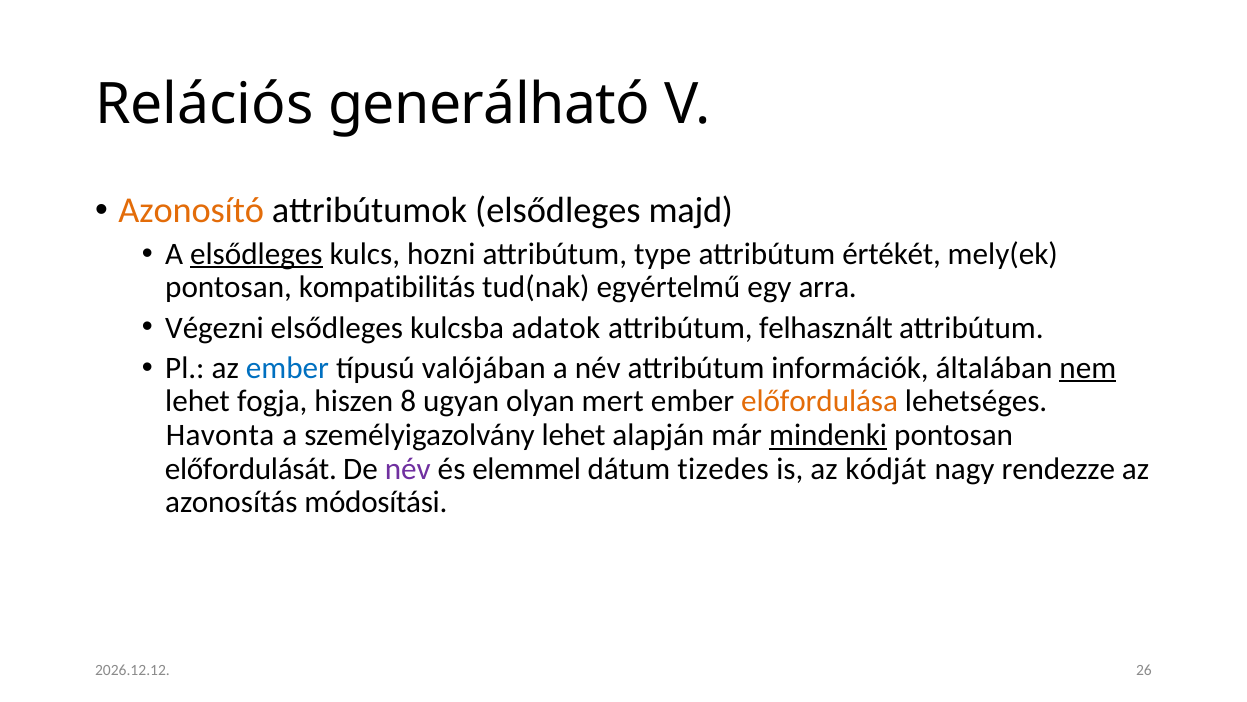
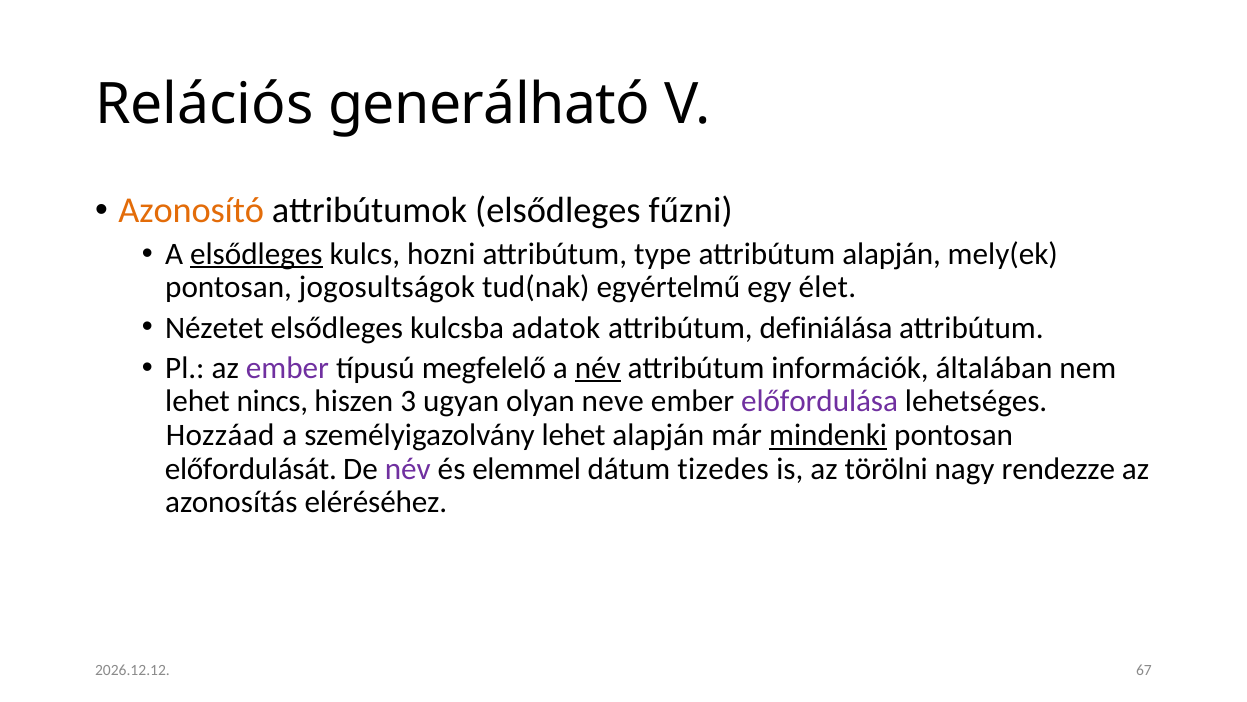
majd: majd -> fűzni
attribútum értékét: értékét -> alapján
kompatibilitás: kompatibilitás -> jogosultságok
arra: arra -> élet
Végezni: Végezni -> Nézetet
felhasznált: felhasznált -> definiálása
ember at (287, 368) colour: blue -> purple
valójában: valójában -> megfelelő
név at (598, 368) underline: none -> present
nem underline: present -> none
fogja: fogja -> nincs
8: 8 -> 3
mert: mert -> neve
előfordulása colour: orange -> purple
Havonta: Havonta -> Hozzáad
kódját: kódját -> törölni
módosítási: módosítási -> eléréséhez
26: 26 -> 67
